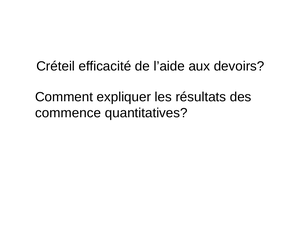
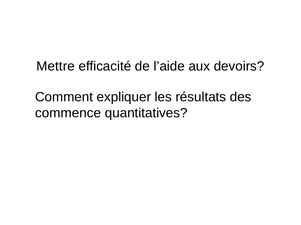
Créteil: Créteil -> Mettre
